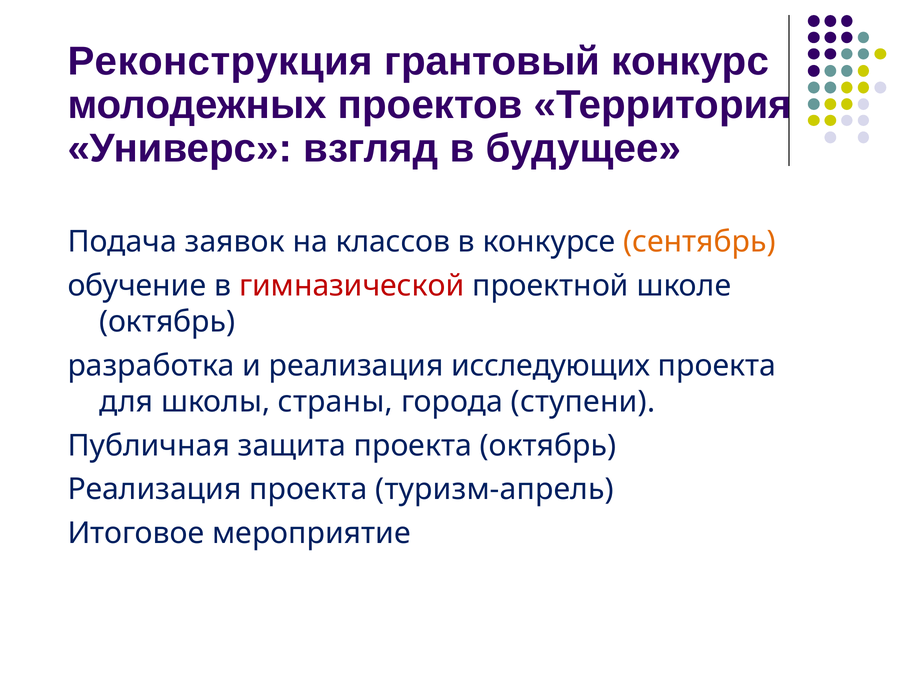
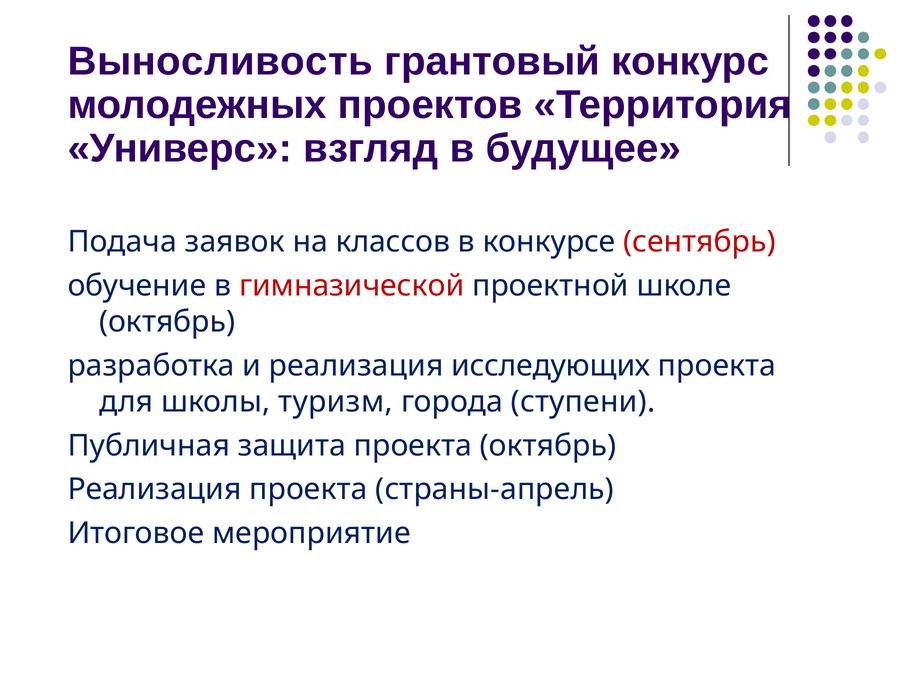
Реконструкция: Реконструкция -> Выносливость
сентябрь colour: orange -> red
страны: страны -> туризм
туризм-апрель: туризм-апрель -> страны-апрель
